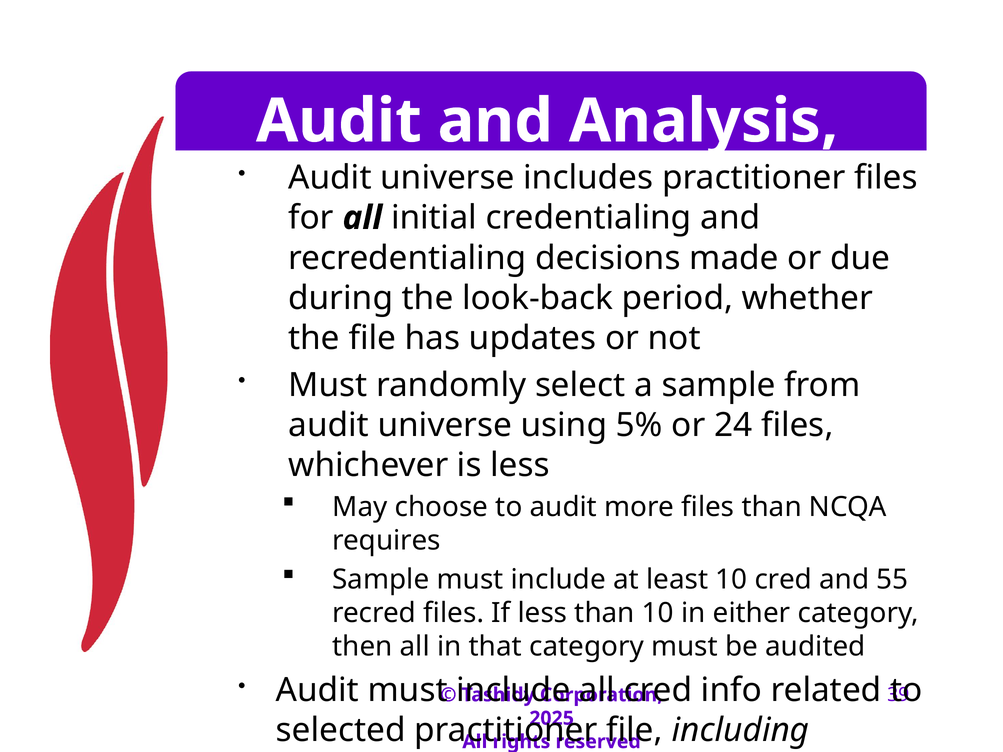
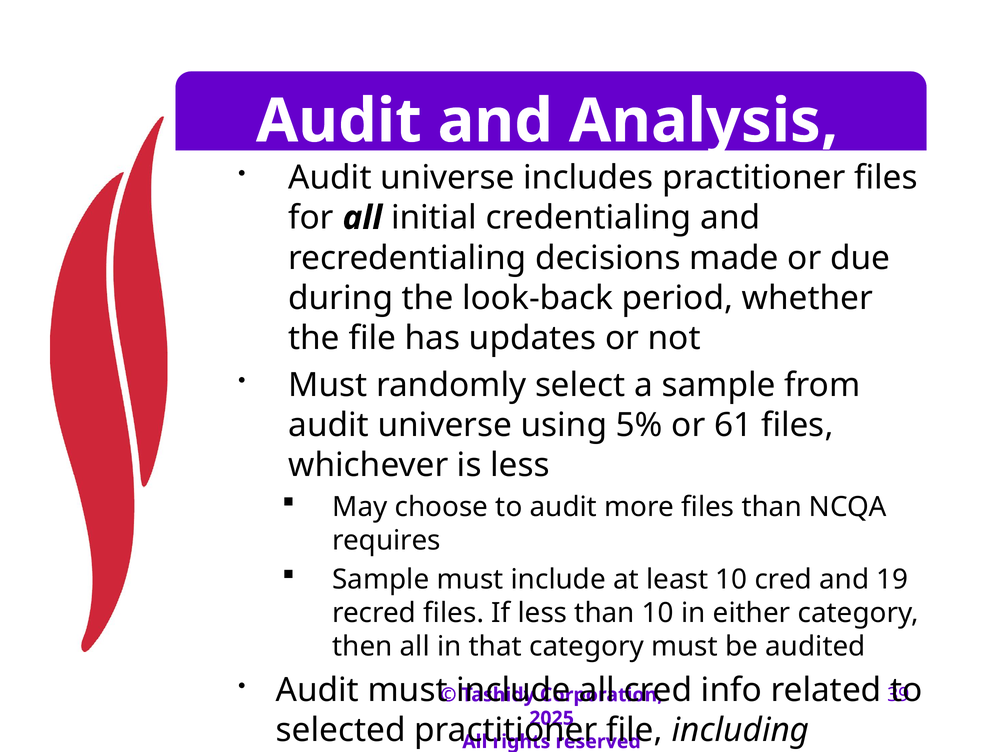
24: 24 -> 61
55: 55 -> 19
